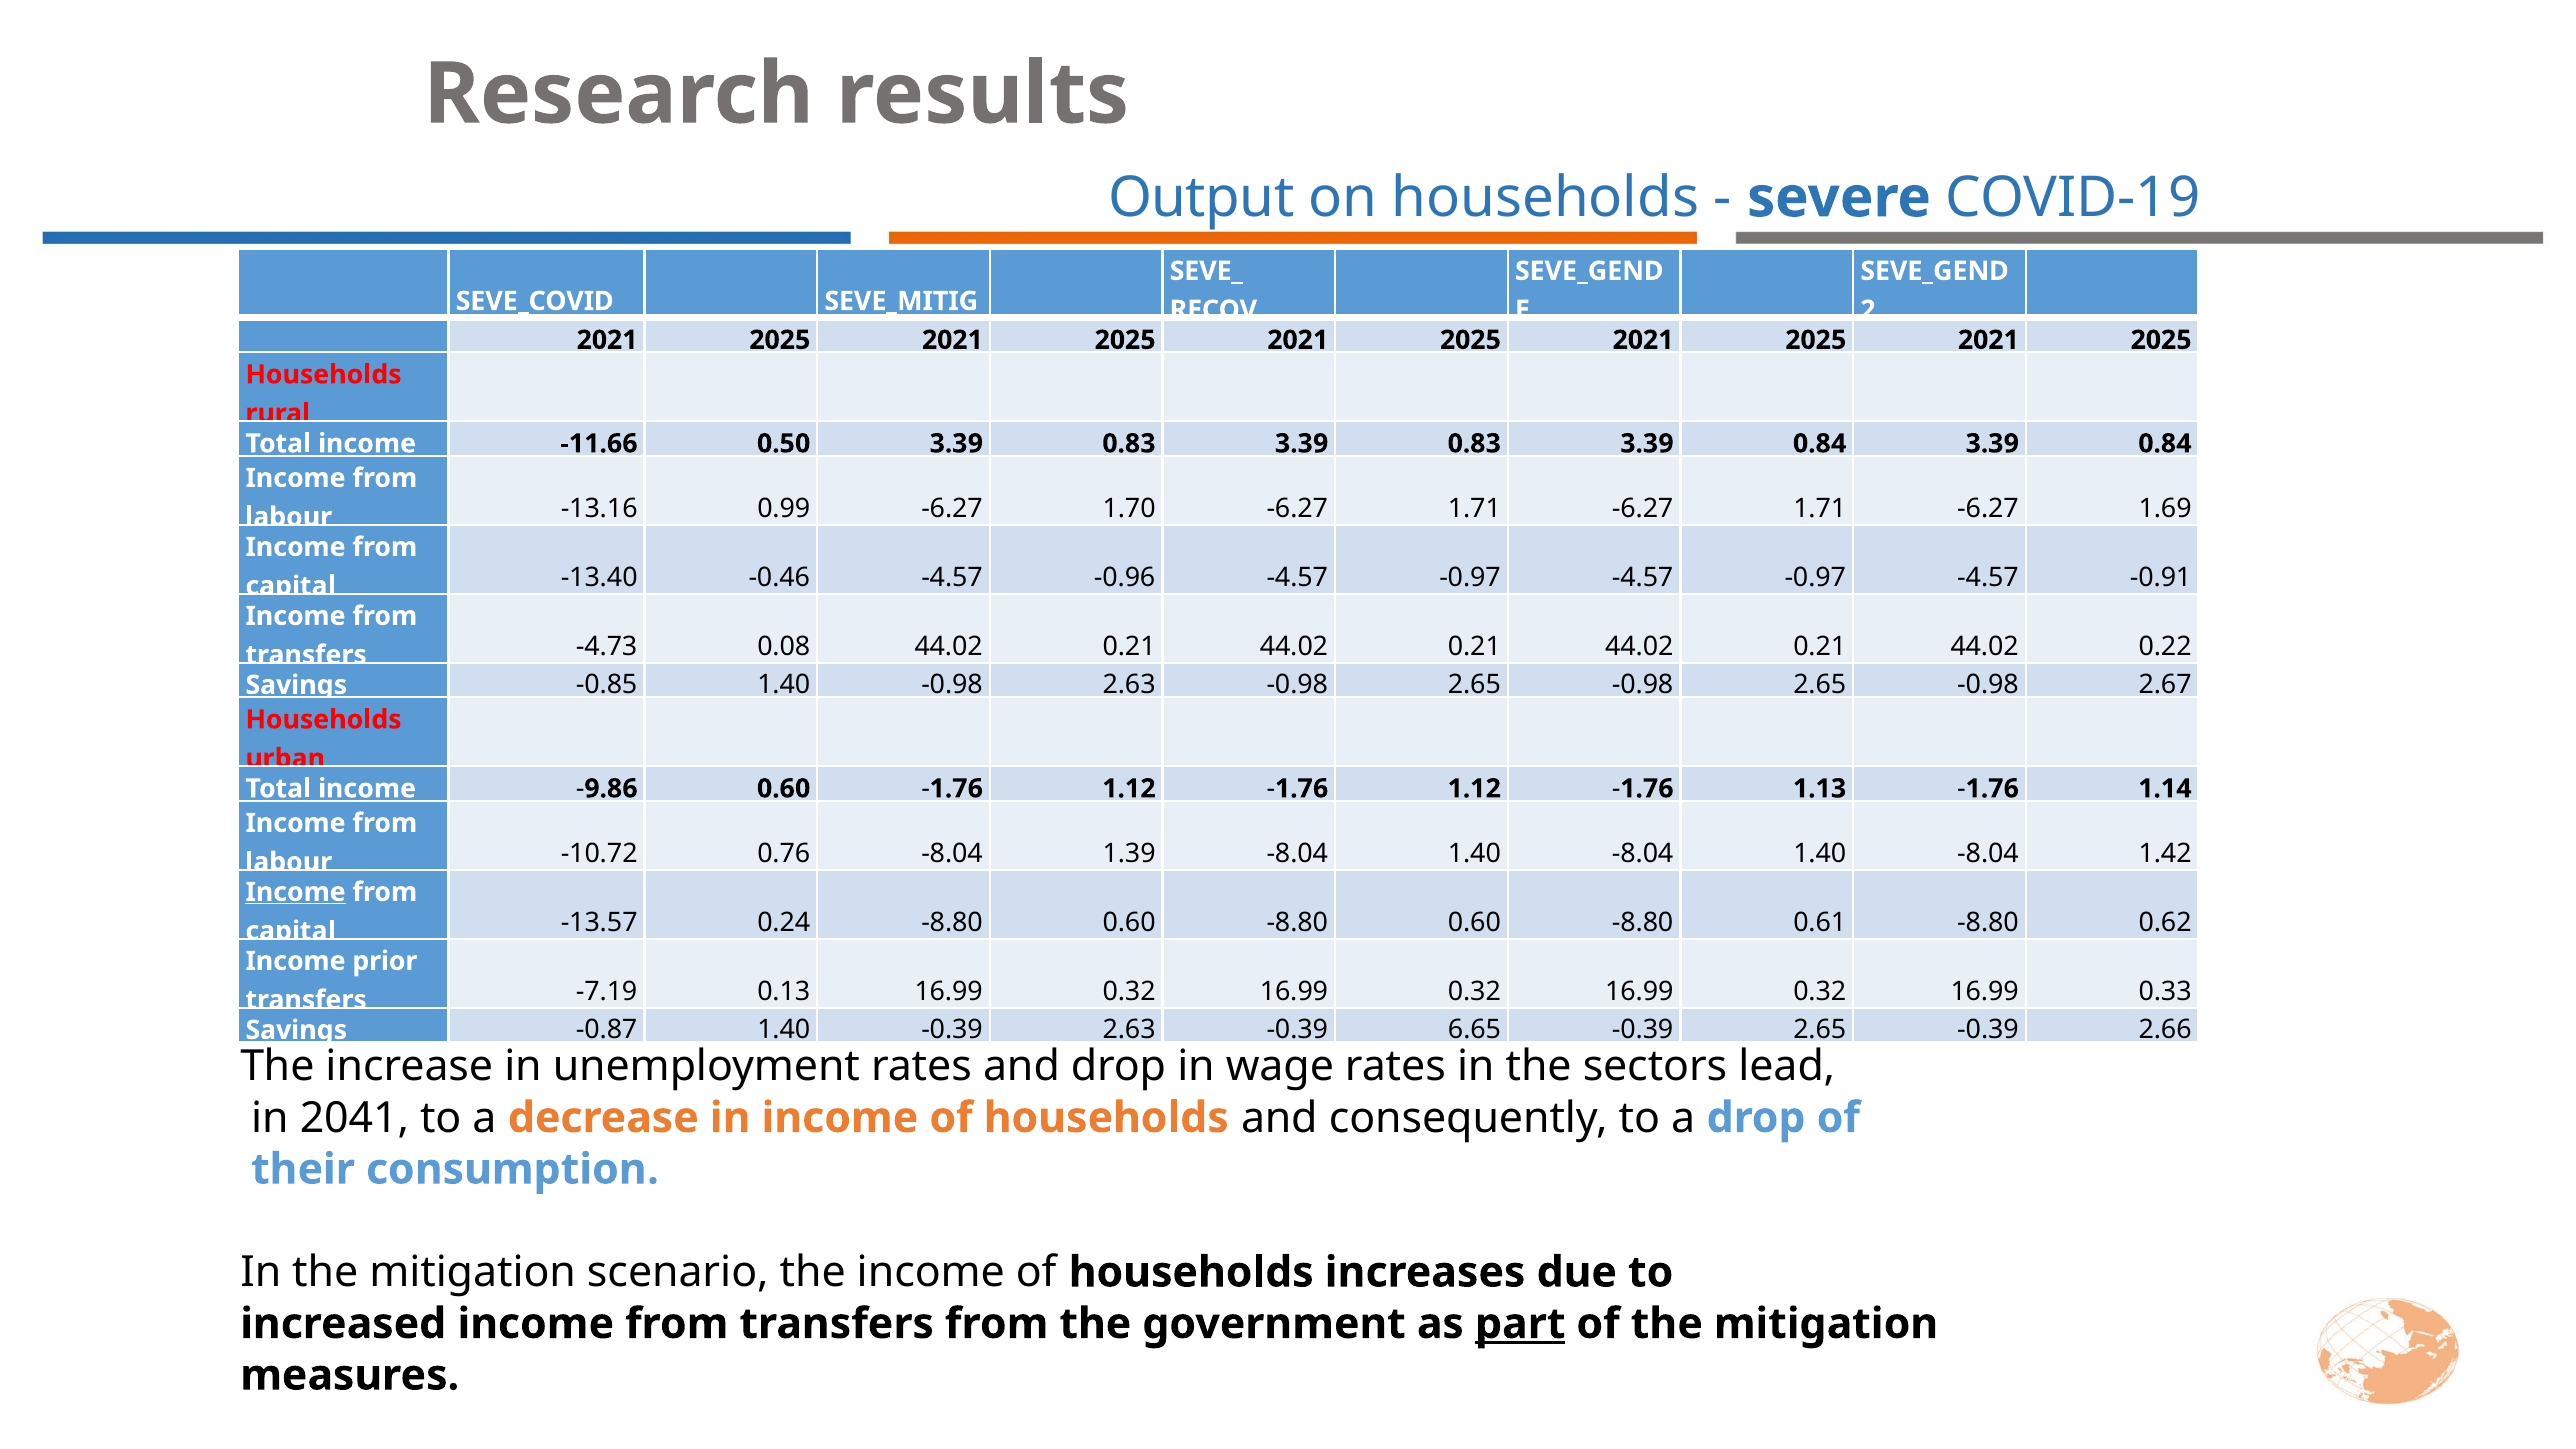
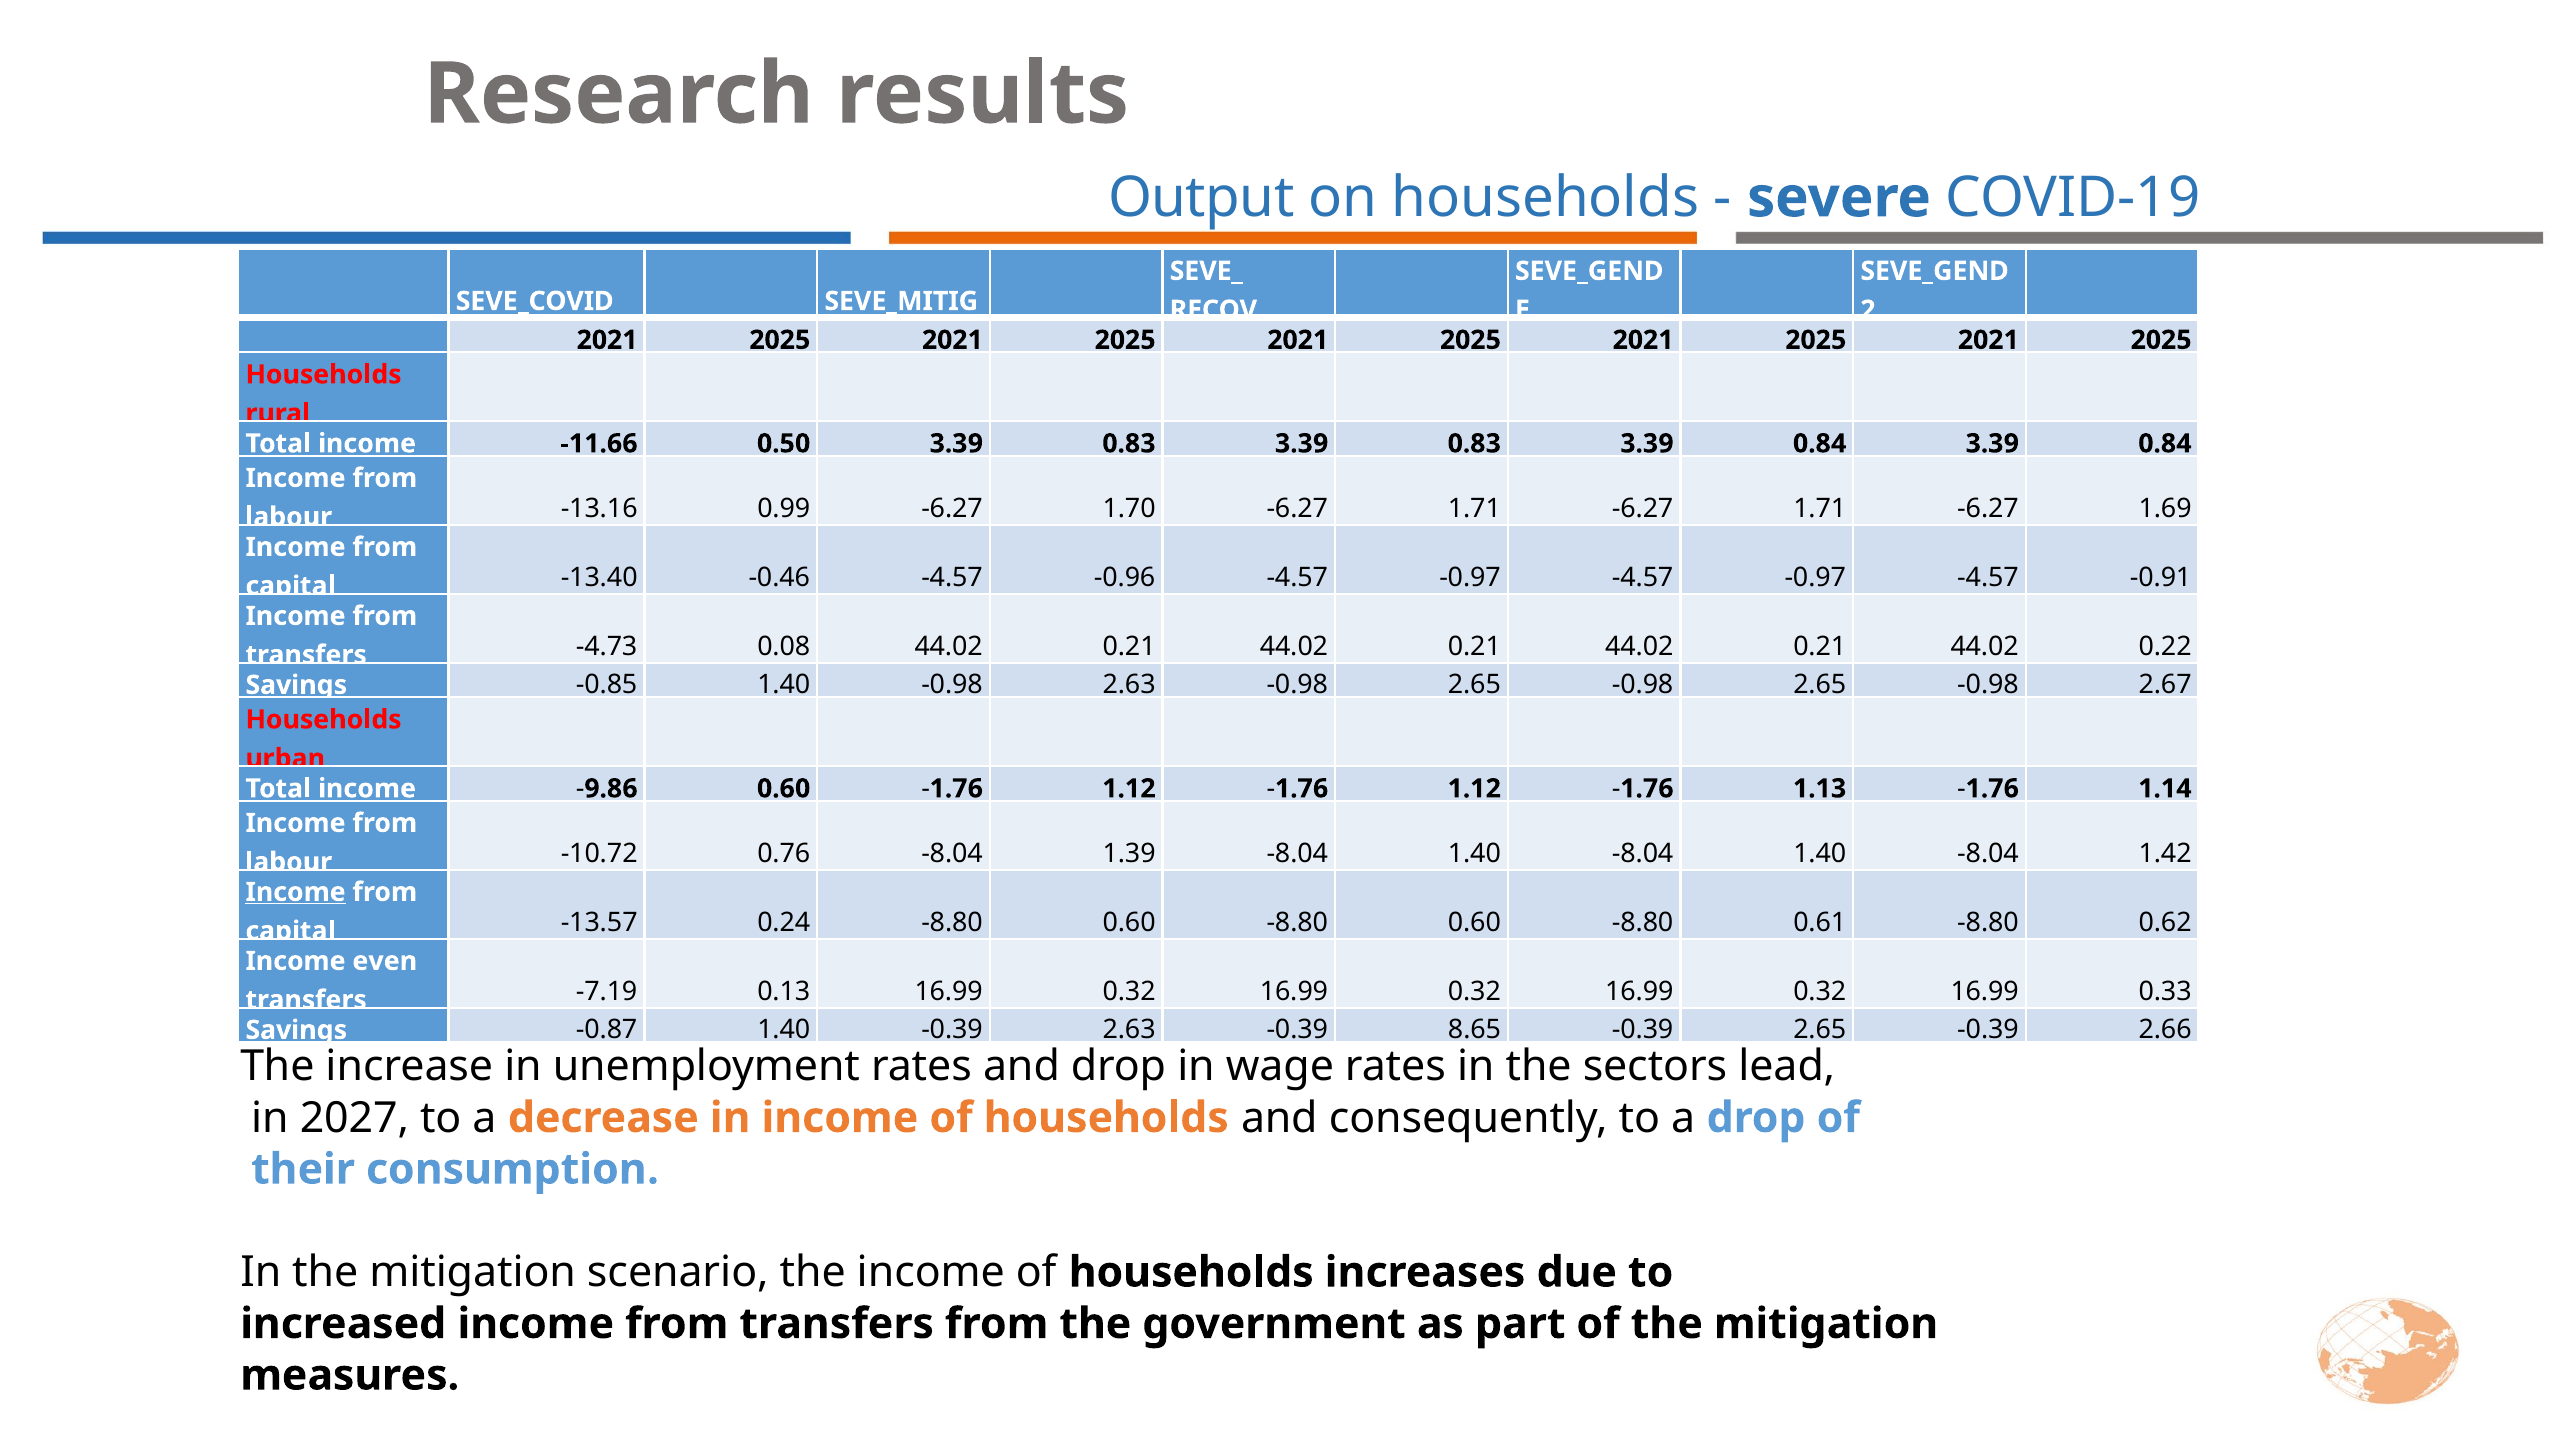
prior: prior -> even
6.65: 6.65 -> 8.65
2041: 2041 -> 2027
part underline: present -> none
